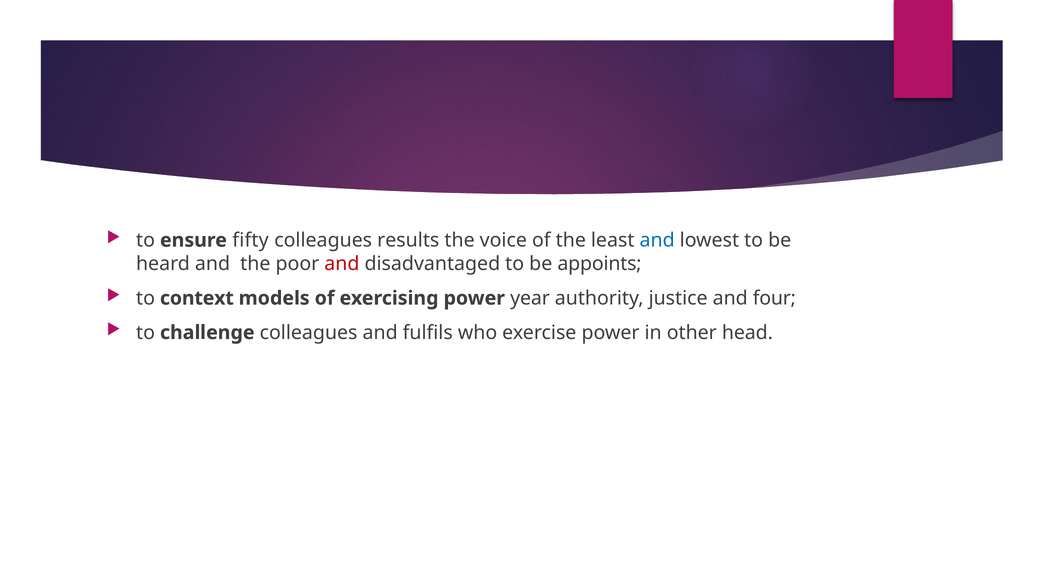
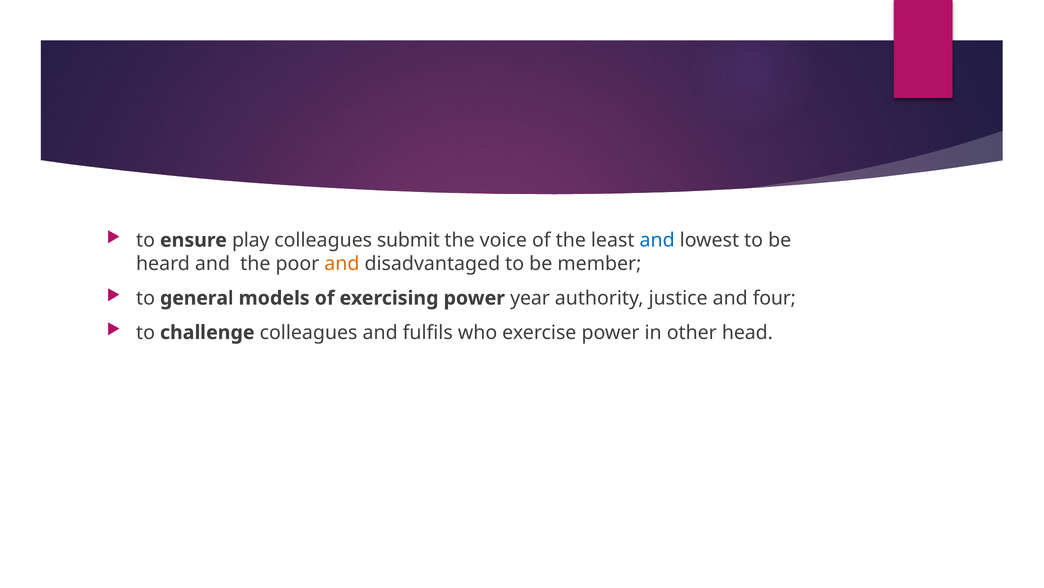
fifty: fifty -> play
results: results -> submit
and at (342, 263) colour: red -> orange
appoints: appoints -> member
context: context -> general
